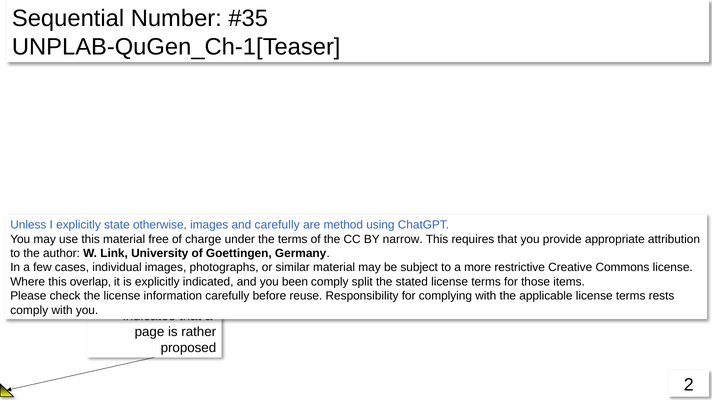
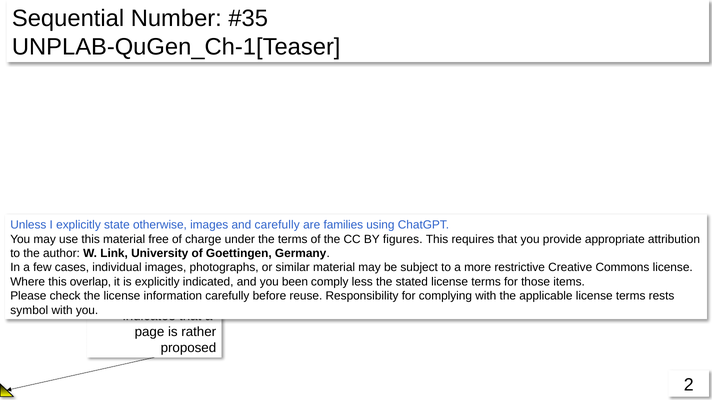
method: method -> families
narrow: narrow -> figures
split: split -> less
comply at (29, 311): comply -> symbol
